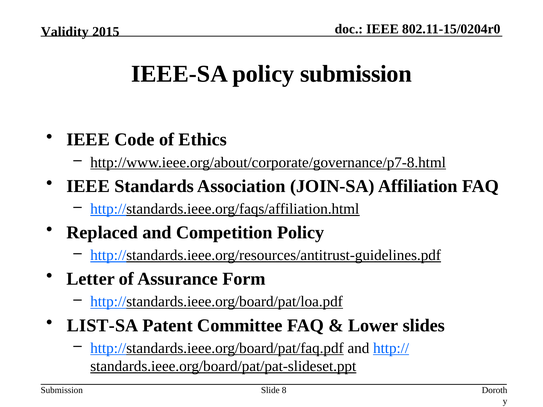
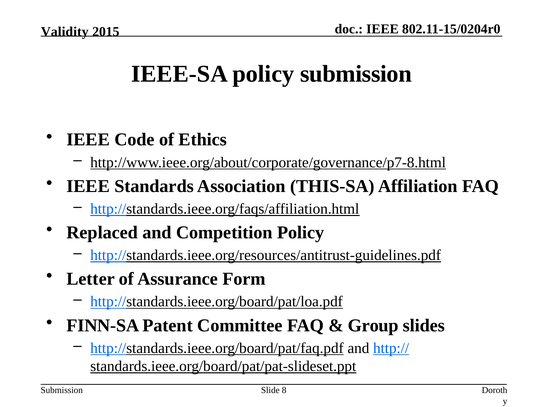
JOIN-SA: JOIN-SA -> THIS-SA
LIST-SA: LIST-SA -> FINN-SA
Lower: Lower -> Group
